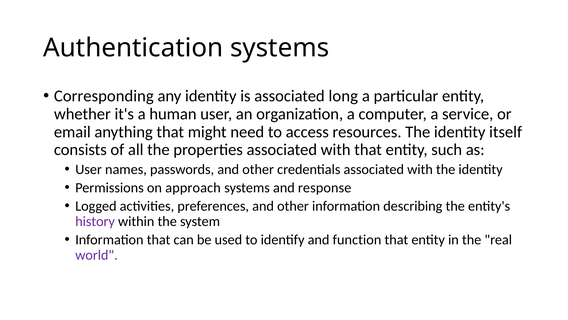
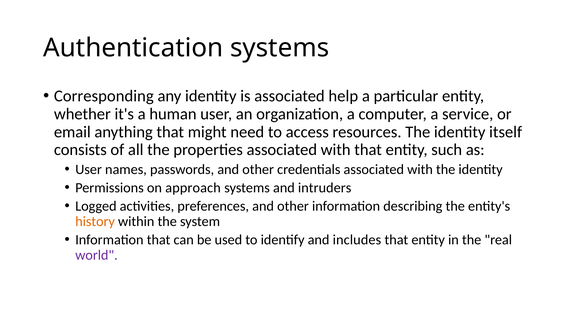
long: long -> help
response: response -> intruders
history colour: purple -> orange
function: function -> includes
